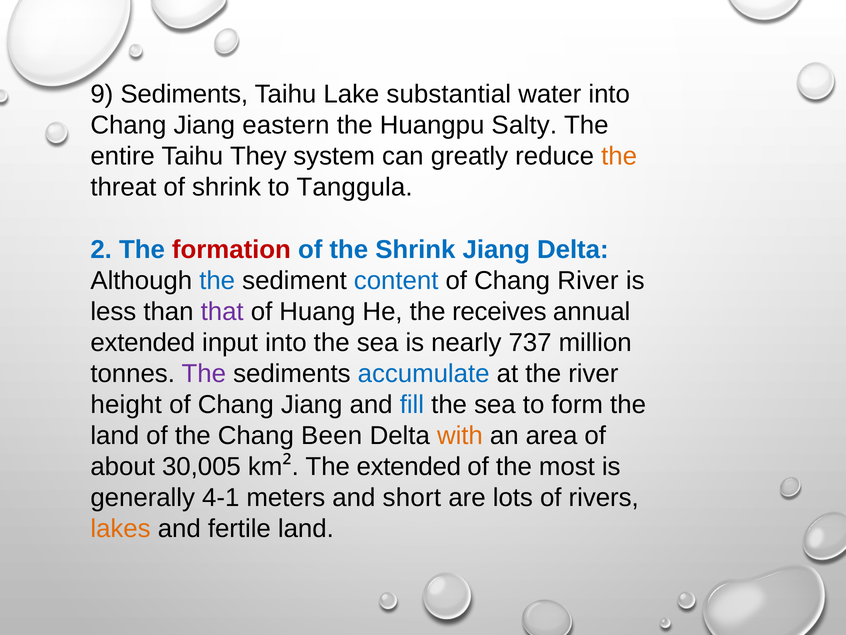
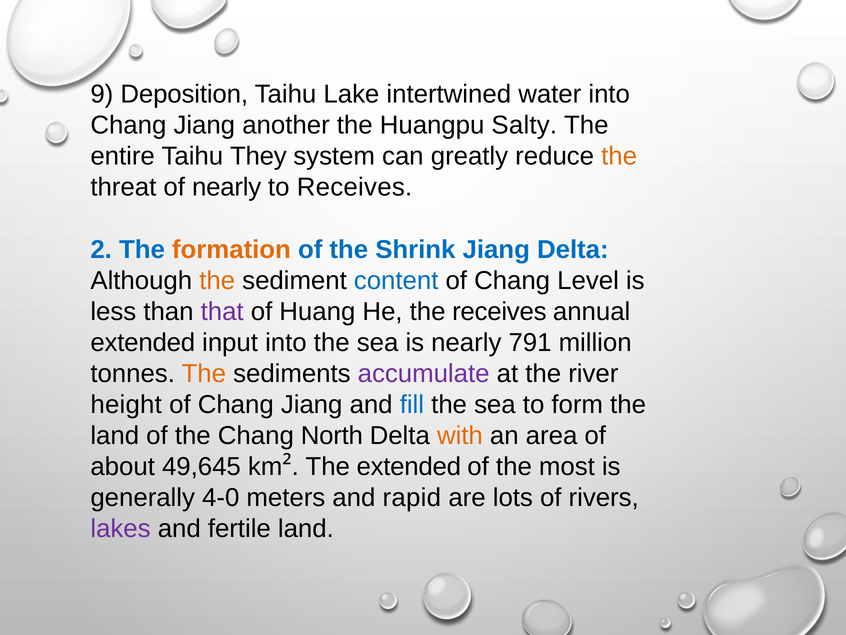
9 Sediments: Sediments -> Deposition
substantial: substantial -> intertwined
eastern: eastern -> another
of shrink: shrink -> nearly
to Tanggula: Tanggula -> Receives
formation colour: red -> orange
the at (217, 280) colour: blue -> orange
Chang River: River -> Level
737: 737 -> 791
The at (204, 373) colour: purple -> orange
accumulate colour: blue -> purple
Been: Been -> North
30,005: 30,005 -> 49,645
4-1: 4-1 -> 4-0
short: short -> rapid
lakes colour: orange -> purple
